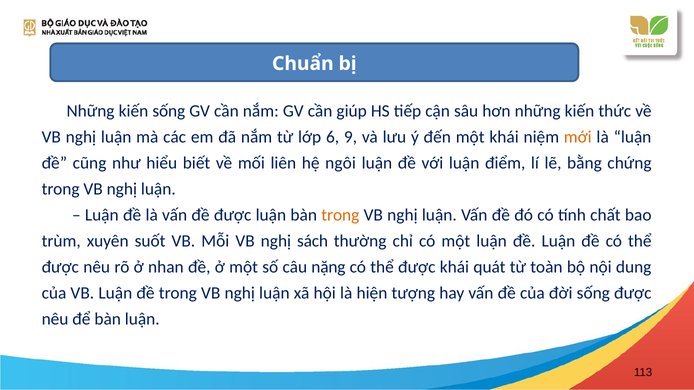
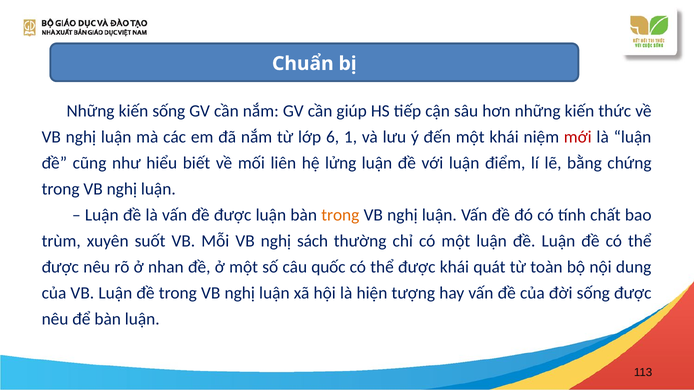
9: 9 -> 1
mới colour: orange -> red
ngôi: ngôi -> lửng
nặng: nặng -> quốc
